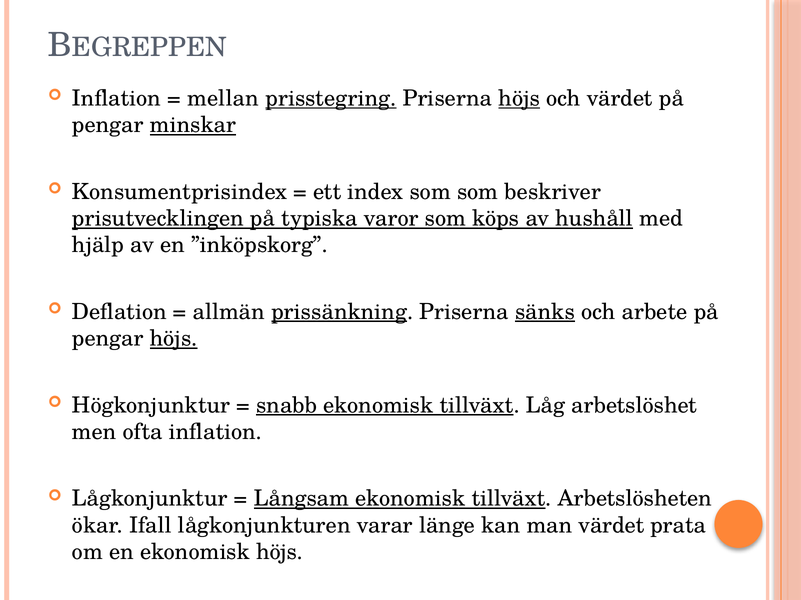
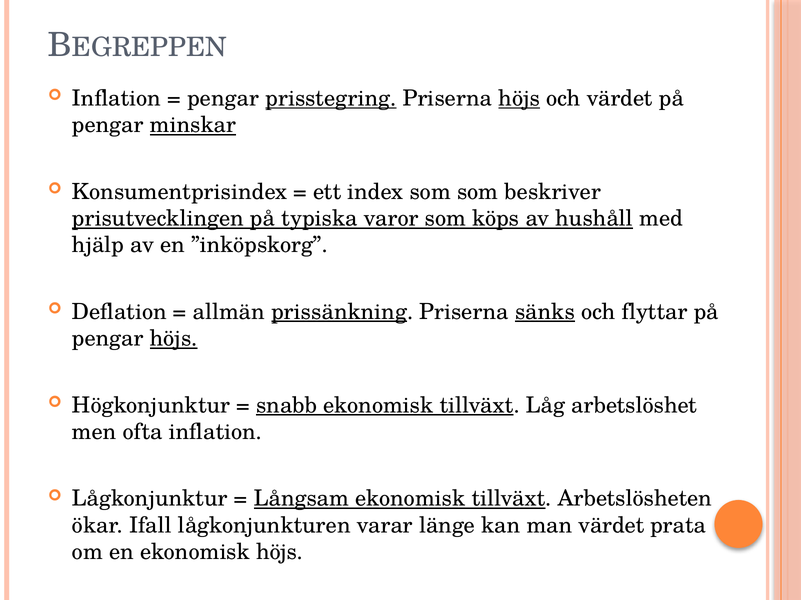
mellan at (223, 98): mellan -> pengar
arbete: arbete -> flyttar
